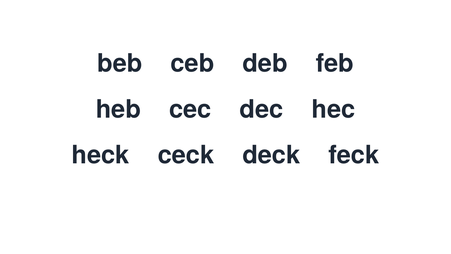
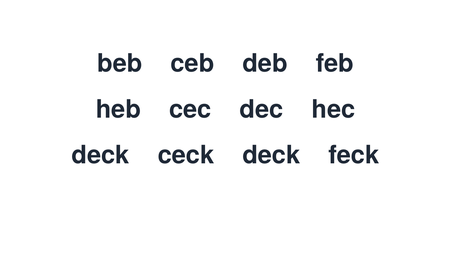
heck at (101, 155): heck -> deck
